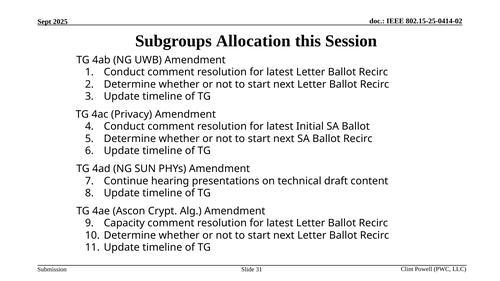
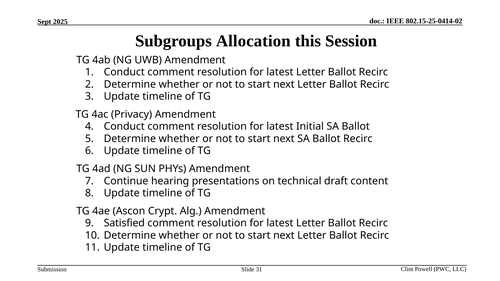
Capacity: Capacity -> Satisfied
